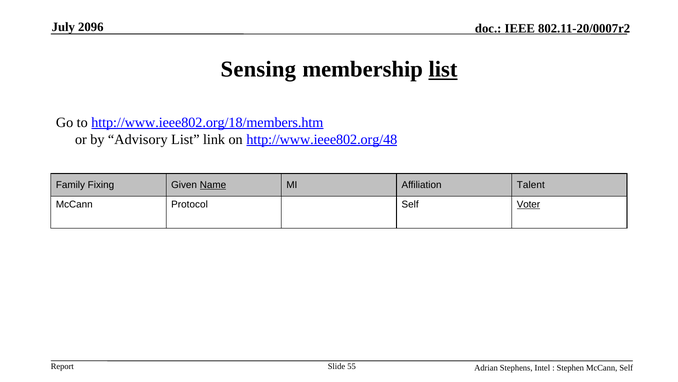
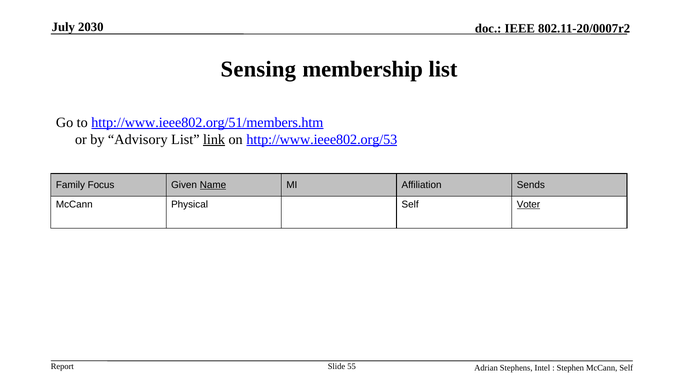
2096: 2096 -> 2030
list at (443, 69) underline: present -> none
http://www.ieee802.org/18/members.htm: http://www.ieee802.org/18/members.htm -> http://www.ieee802.org/51/members.htm
link underline: none -> present
http://www.ieee802.org/48: http://www.ieee802.org/48 -> http://www.ieee802.org/53
Fixing: Fixing -> Focus
Talent: Talent -> Sends
Protocol: Protocol -> Physical
